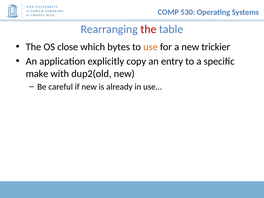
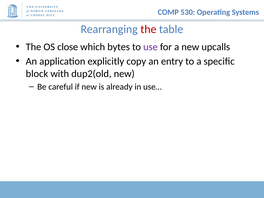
use colour: orange -> purple
trickier: trickier -> upcalls
make: make -> block
